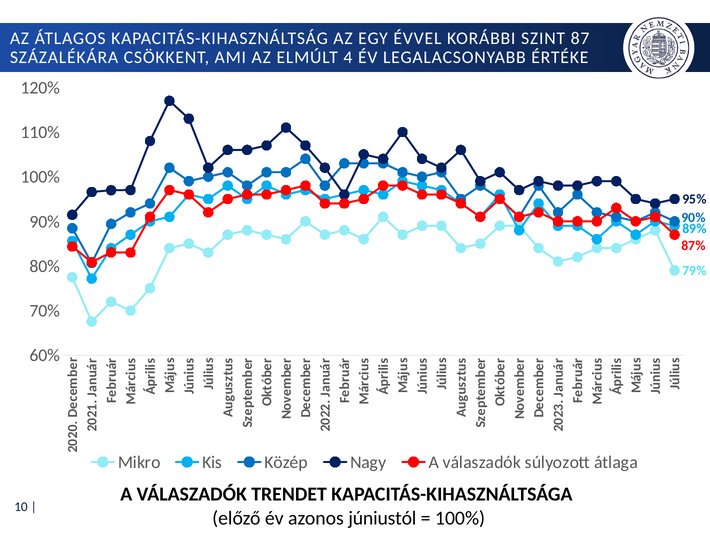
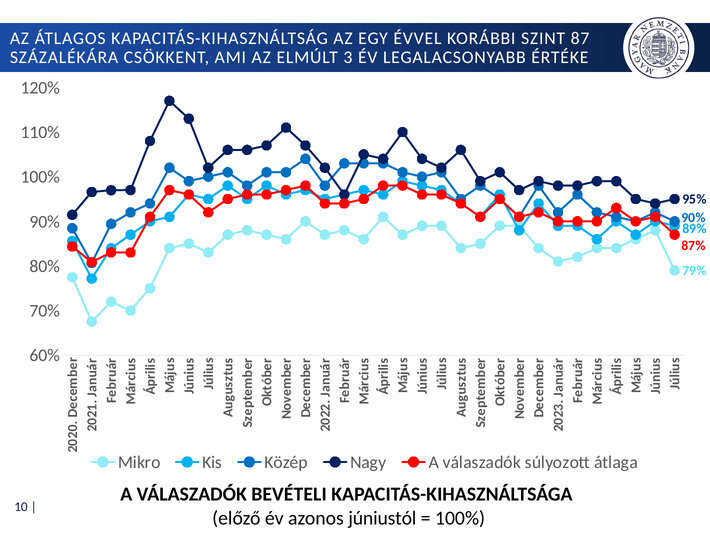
ELMÚLT 4: 4 -> 3
TRENDET: TRENDET -> BEVÉTELI
